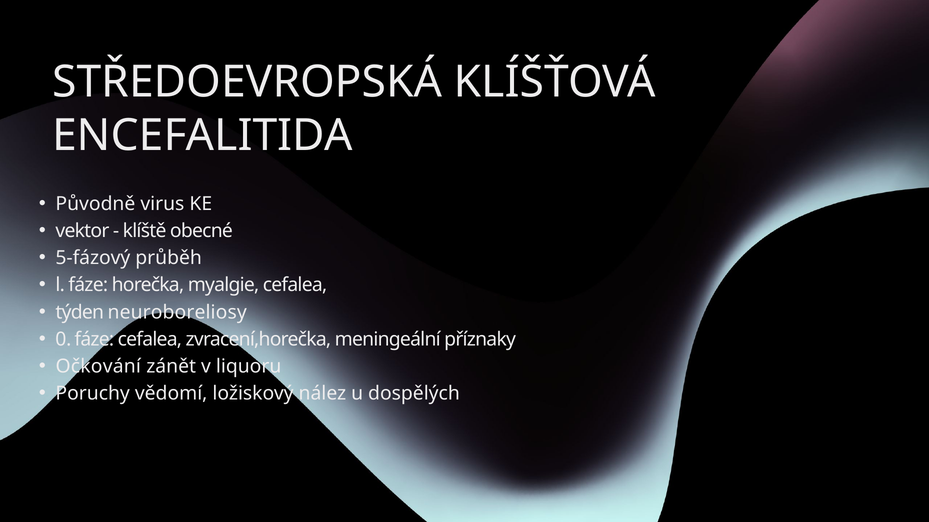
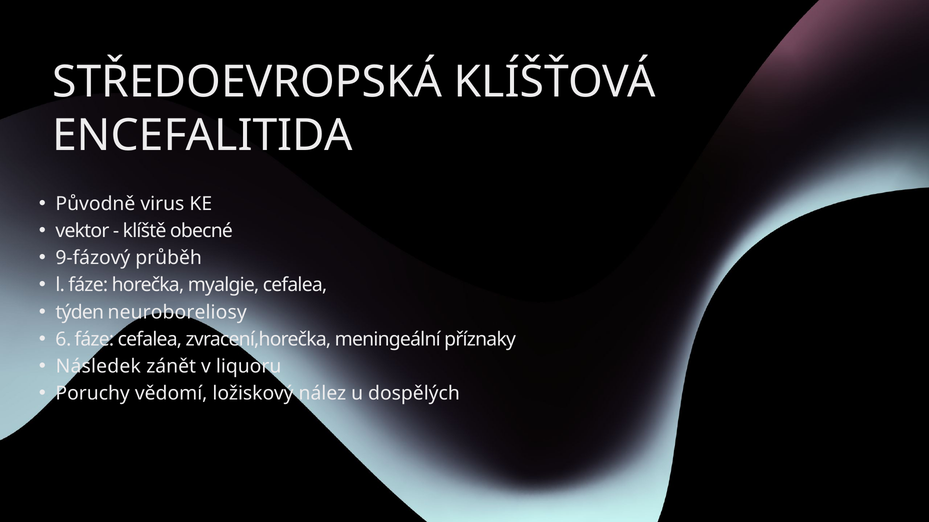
5-fázový: 5-fázový -> 9-fázový
0: 0 -> 6
Očkování: Očkování -> Následek
